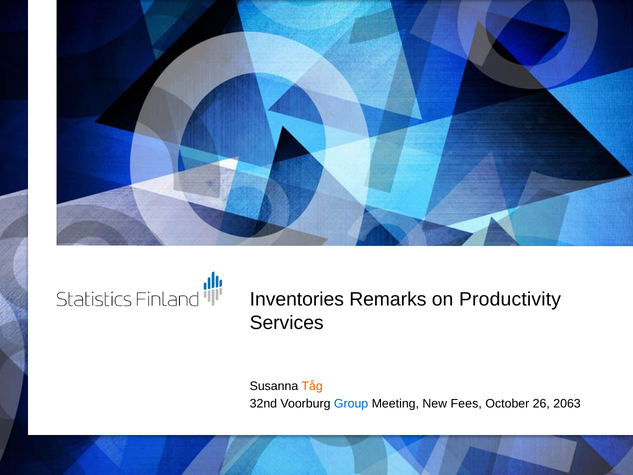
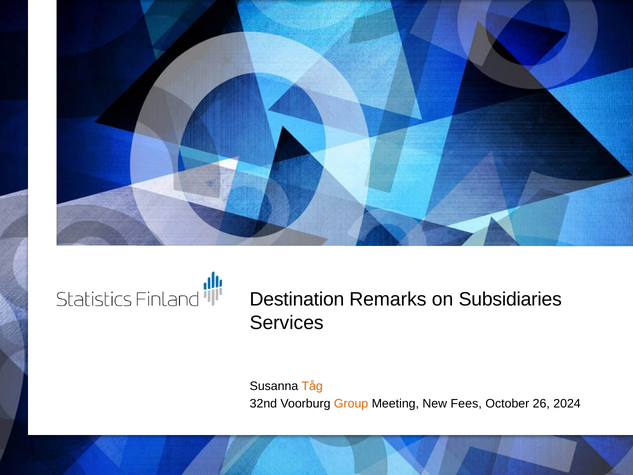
Inventories: Inventories -> Destination
Productivity: Productivity -> Subsidiaries
Group colour: blue -> orange
2063: 2063 -> 2024
